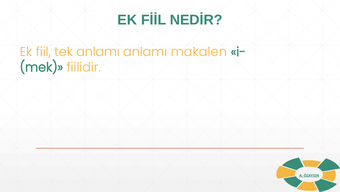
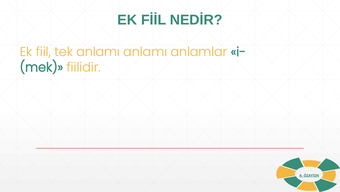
makalen: makalen -> anlamlar
